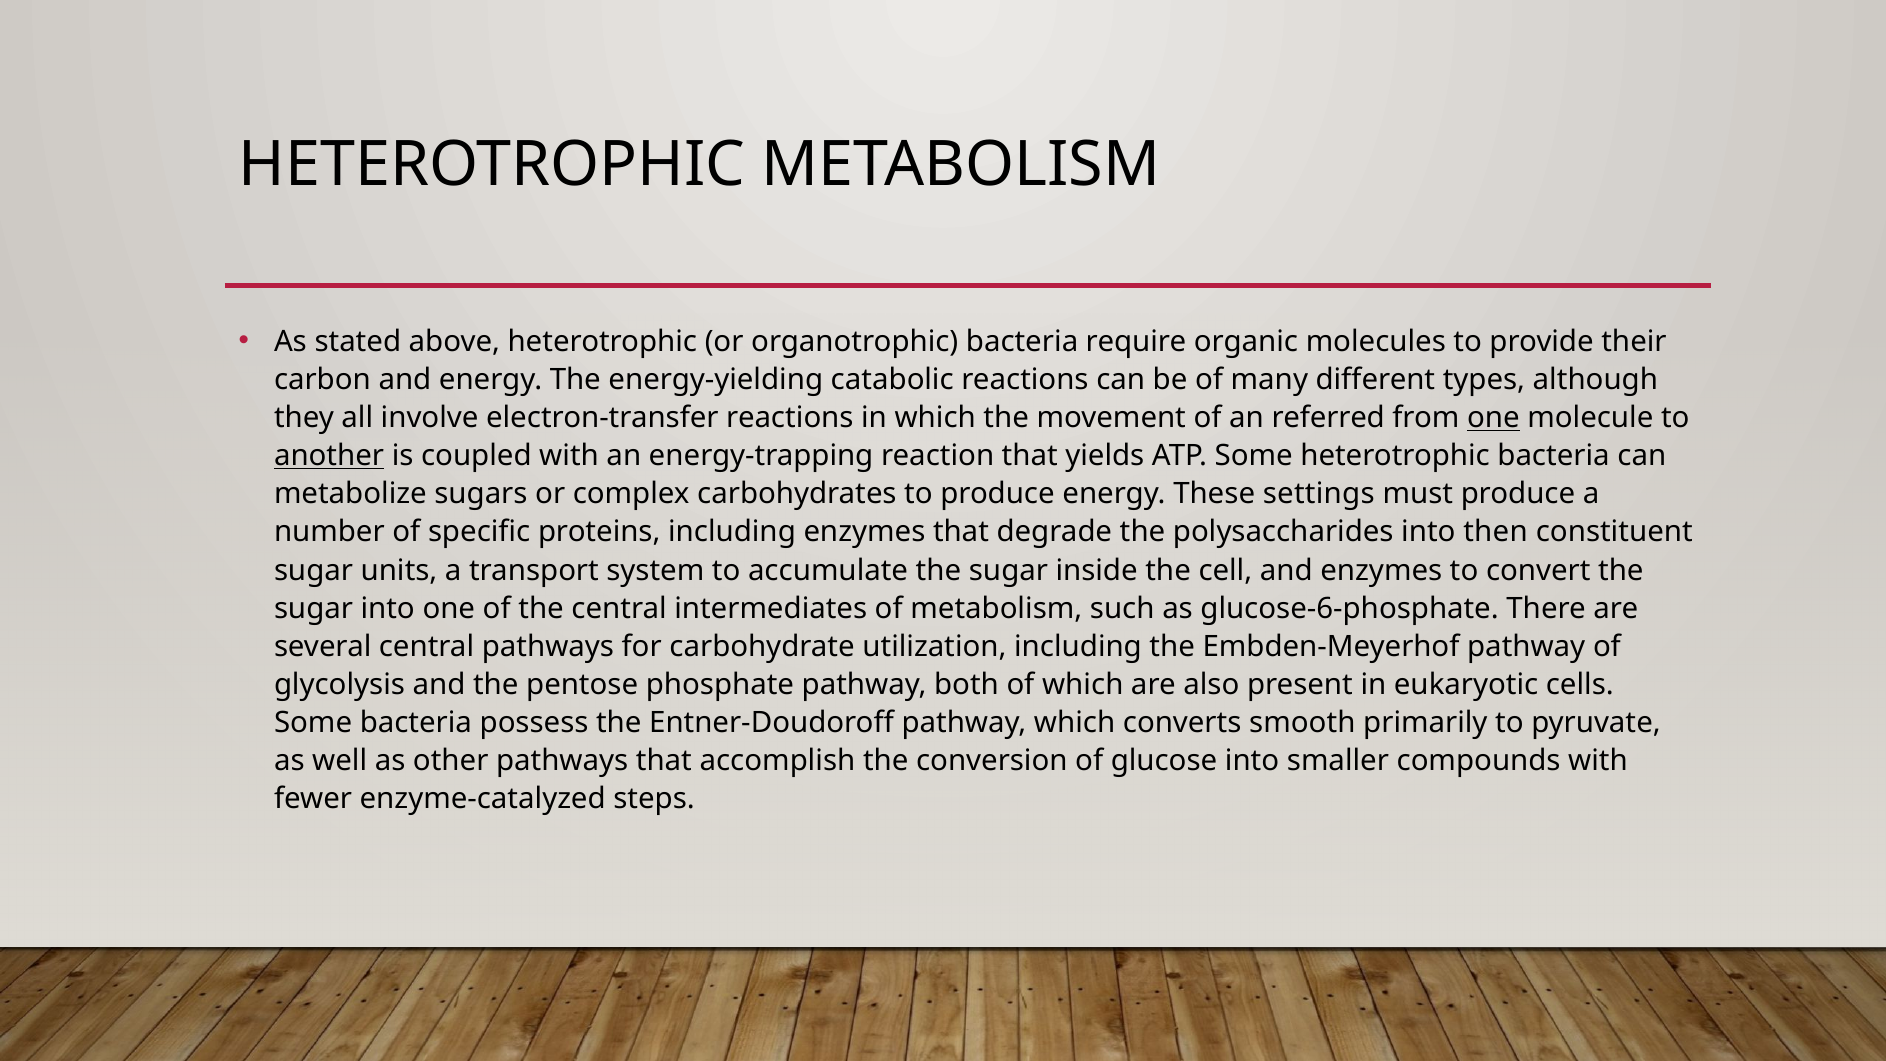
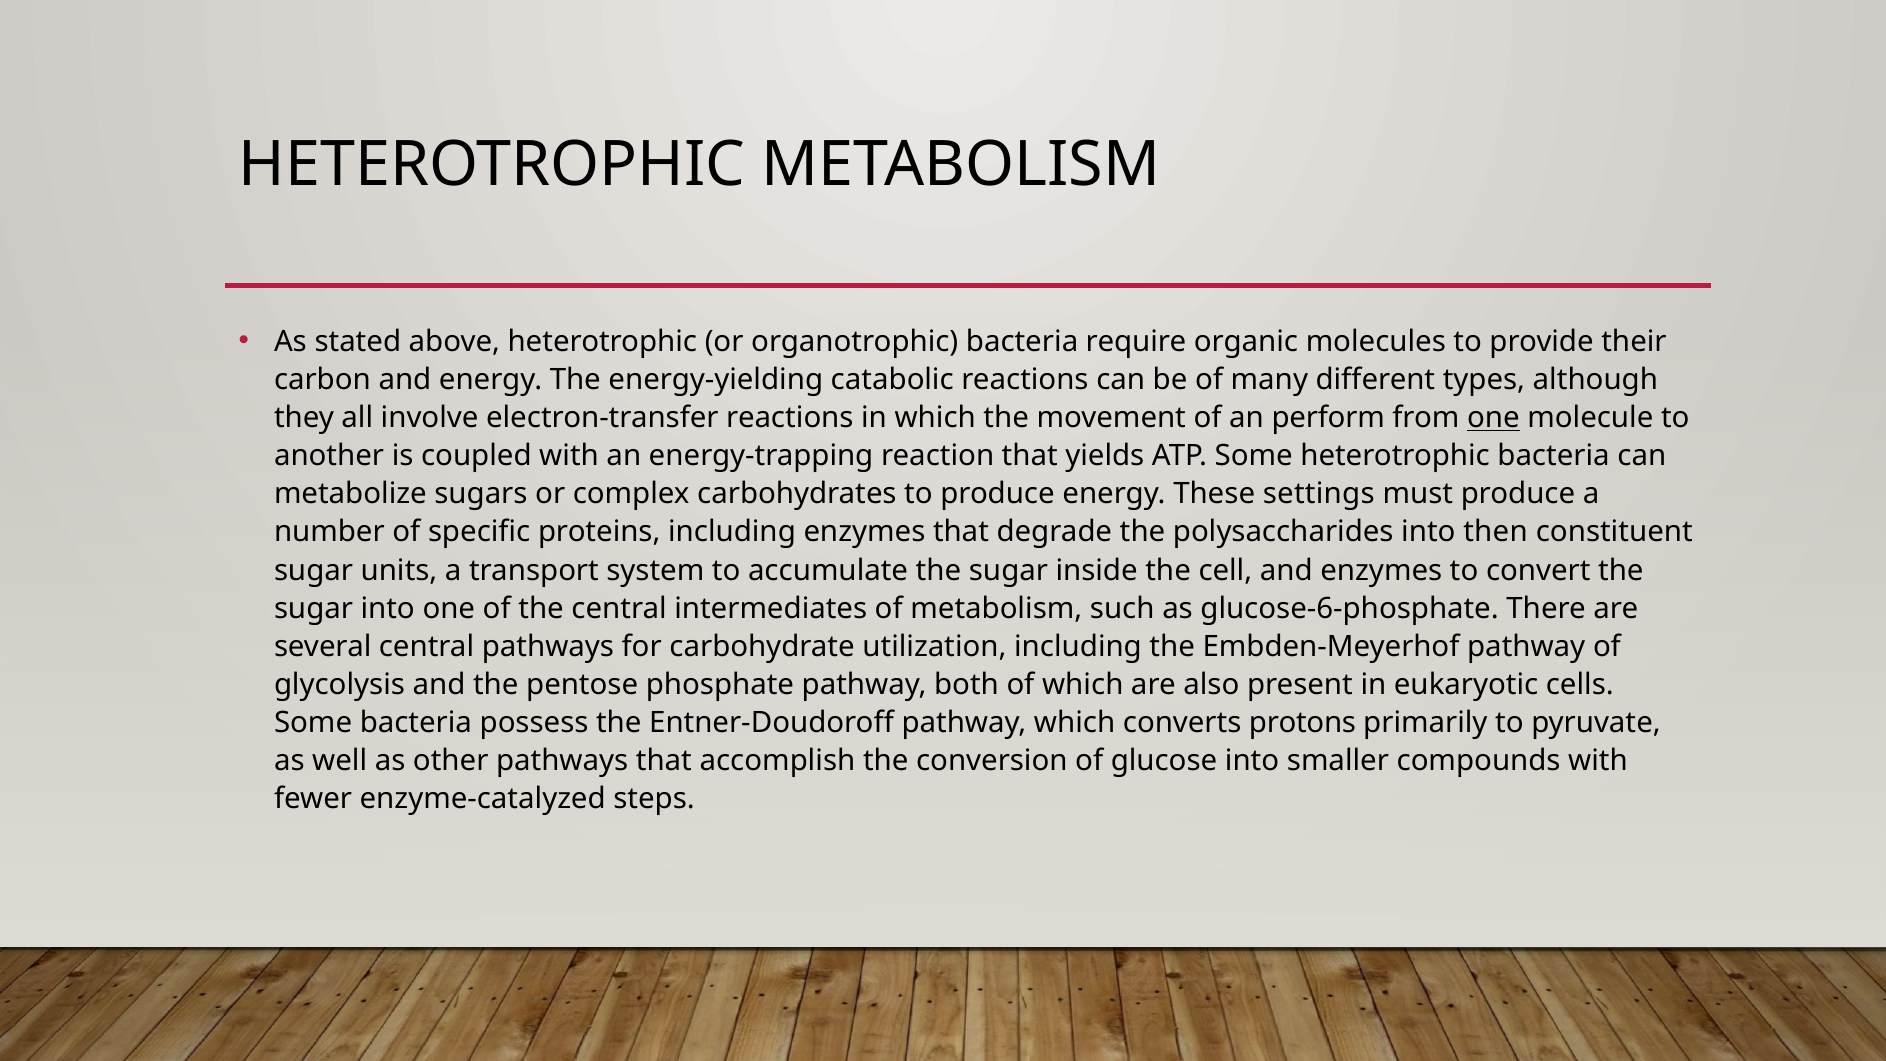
referred: referred -> perform
another underline: present -> none
smooth: smooth -> protons
